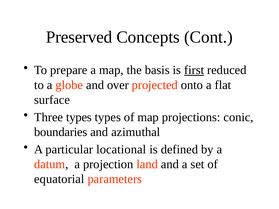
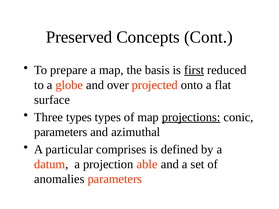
projections underline: none -> present
boundaries at (61, 132): boundaries -> parameters
locational: locational -> comprises
land: land -> able
equatorial: equatorial -> anomalies
